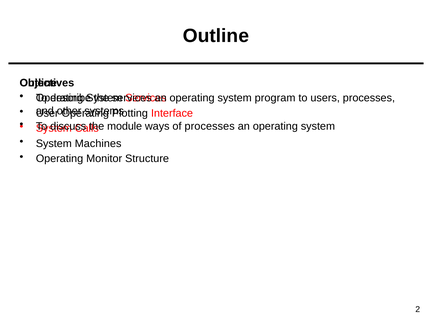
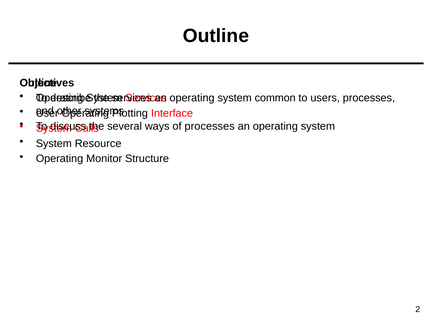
program: program -> common
module: module -> several
Machines: Machines -> Resource
